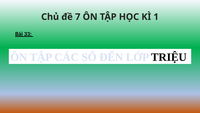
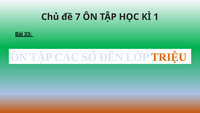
TRIỆU colour: black -> orange
